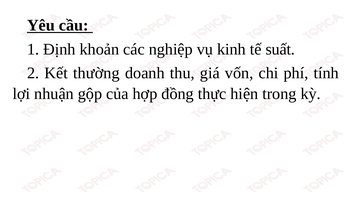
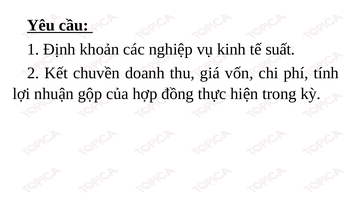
thường: thường -> chuvền
